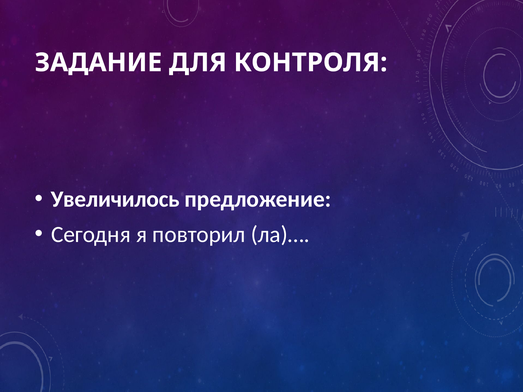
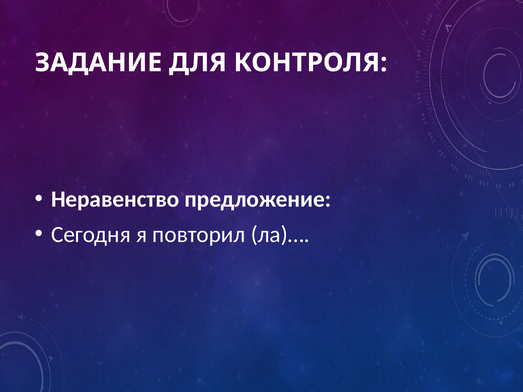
Увеличилось: Увеличилось -> Неравенство
